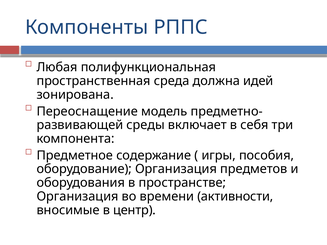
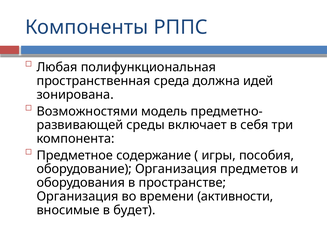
Переоснащение: Переоснащение -> Возможностями
центр: центр -> будет
